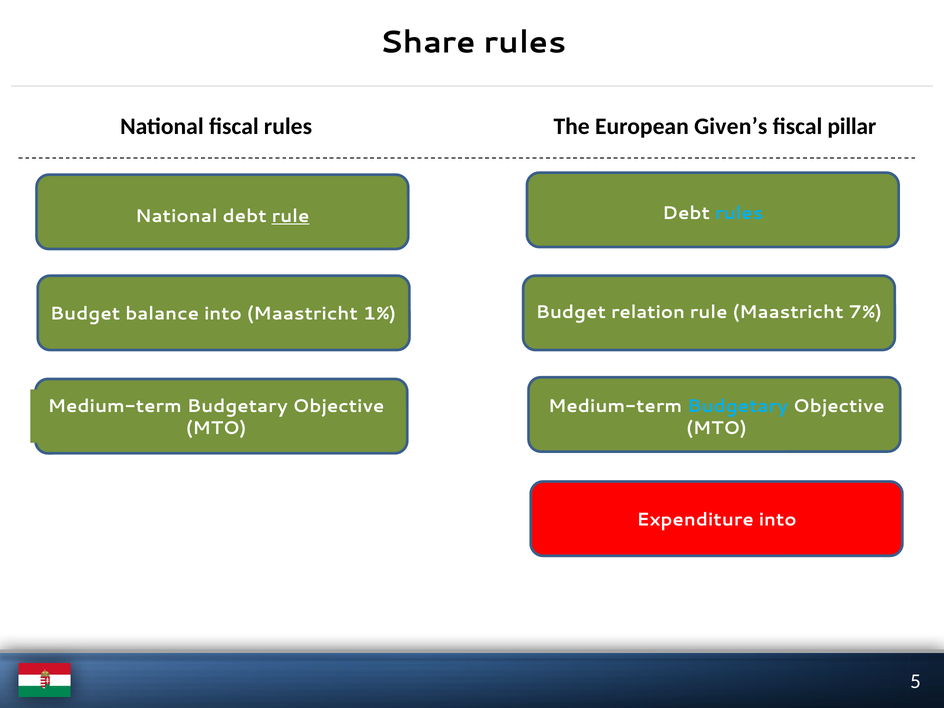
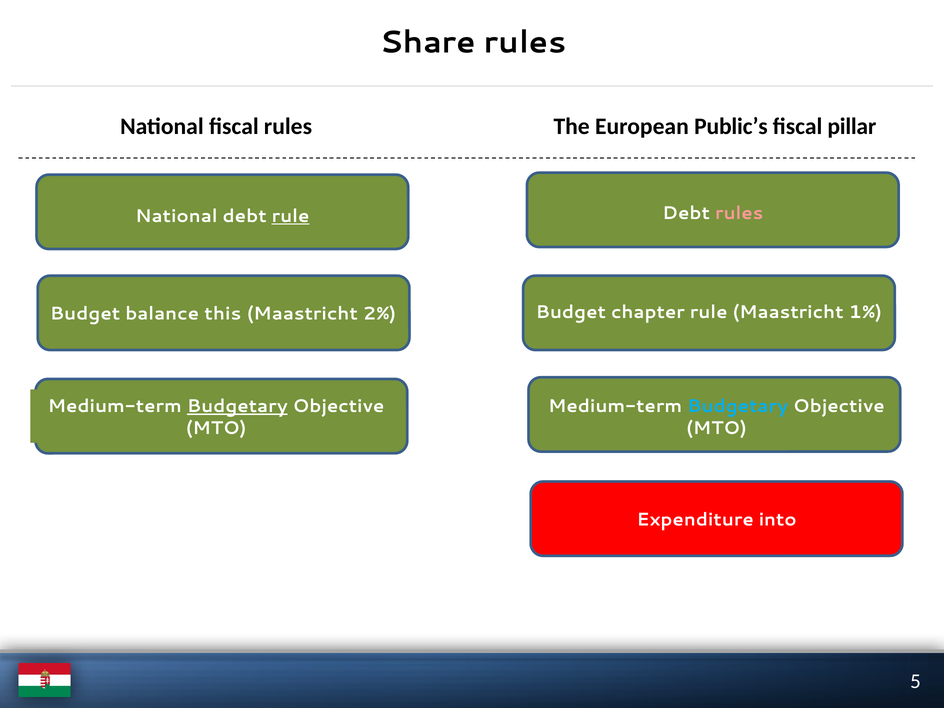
Given’s: Given’s -> Public’s
rules at (739, 213) colour: light blue -> pink
relation: relation -> chapter
7%: 7% -> 1%
balance into: into -> this
1%: 1% -> 2%
Budgetary at (237, 406) underline: none -> present
